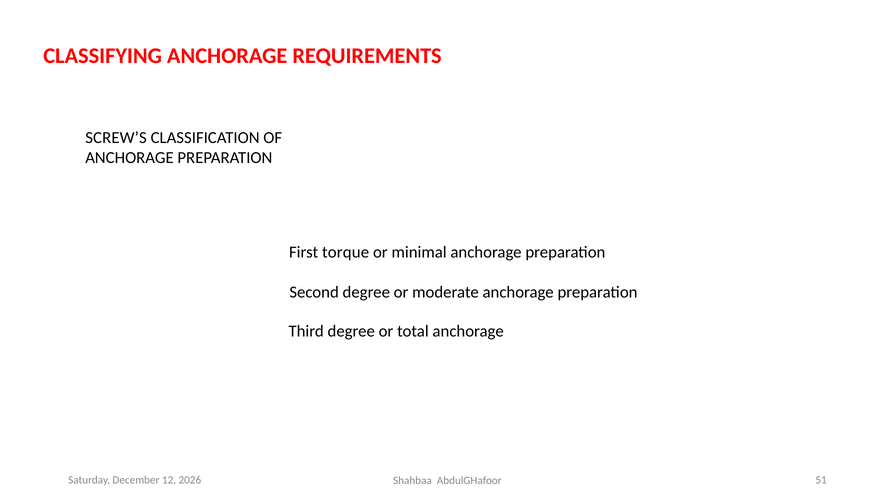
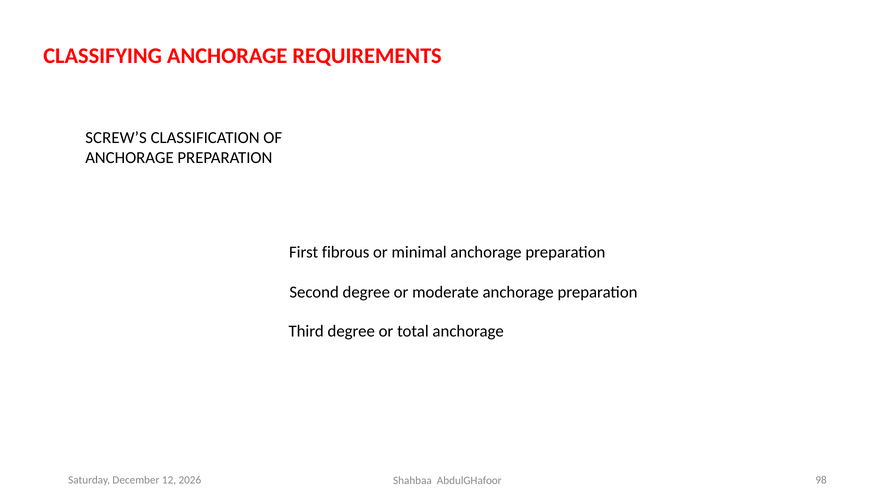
torque: torque -> fibrous
51: 51 -> 98
